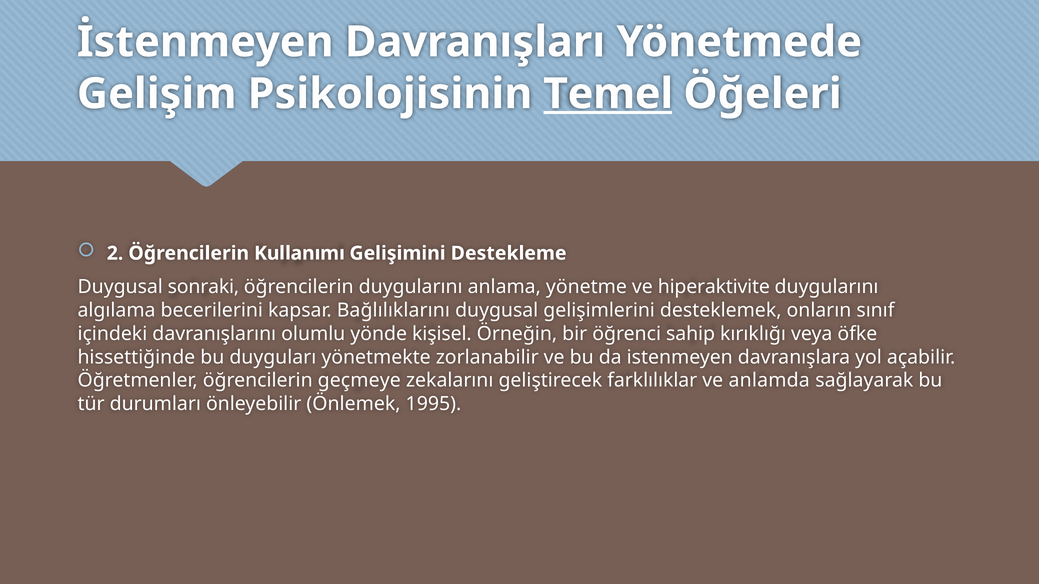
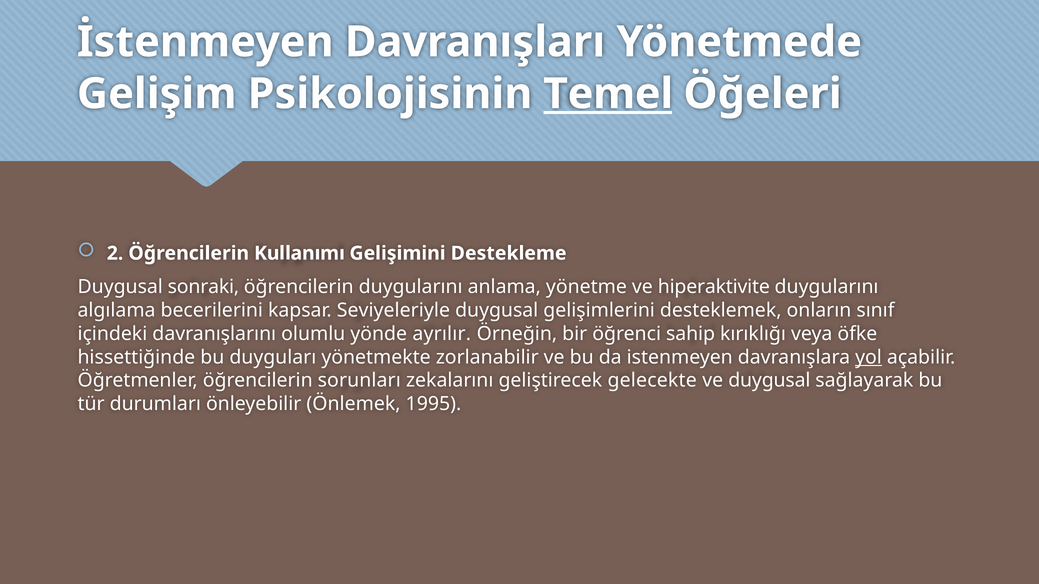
Bağlılıklarını: Bağlılıklarını -> Seviyeleriyle
kişisel: kişisel -> ayrılır
yol underline: none -> present
geçmeye: geçmeye -> sorunları
farklılıklar: farklılıklar -> gelecekte
ve anlamda: anlamda -> duygusal
